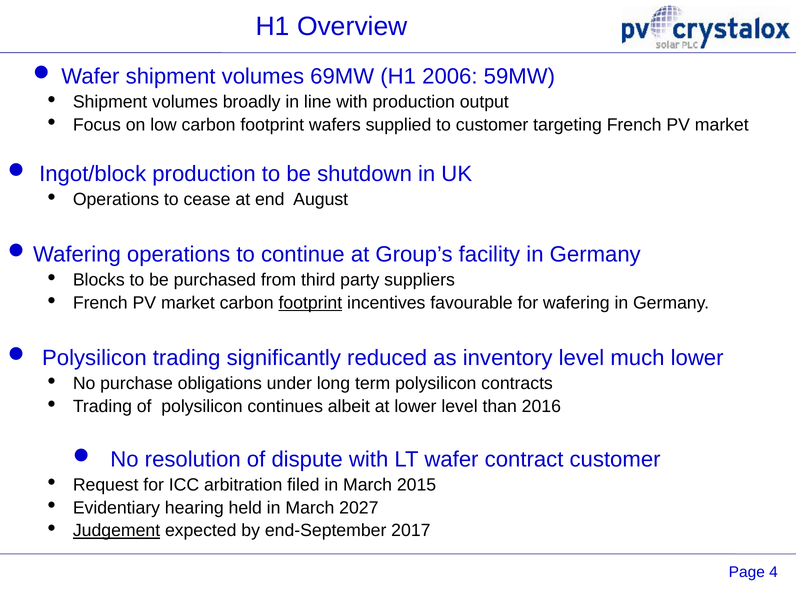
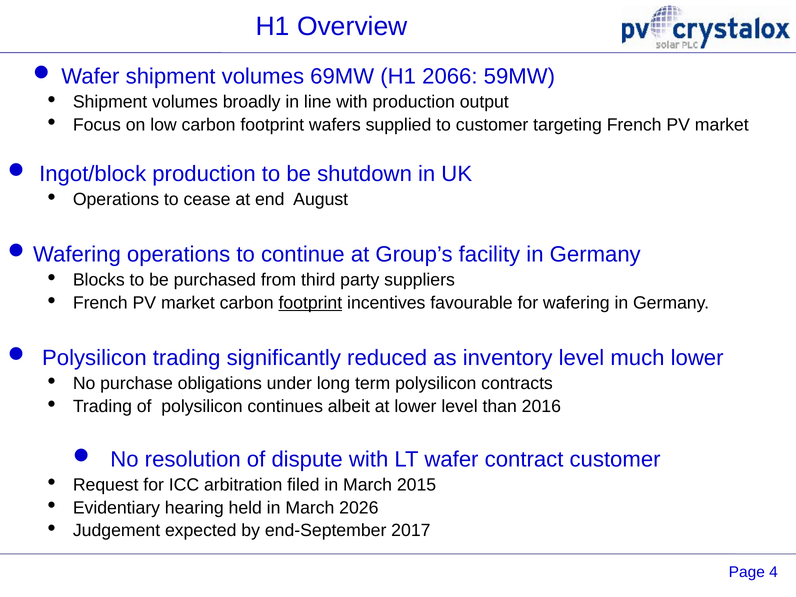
2006: 2006 -> 2066
2027: 2027 -> 2026
Judgement underline: present -> none
